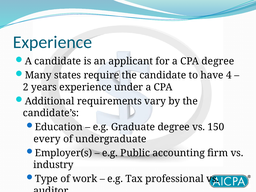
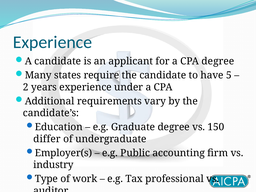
4: 4 -> 5
every: every -> differ
